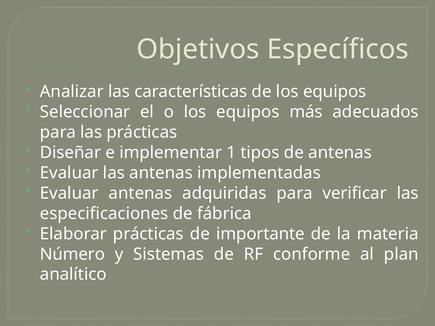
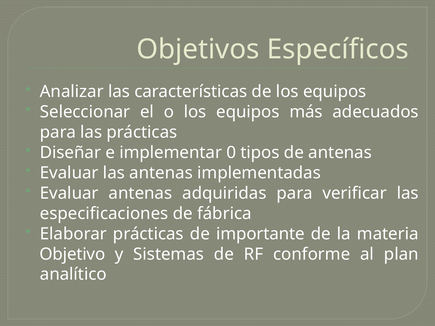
1: 1 -> 0
Número: Número -> Objetivo
